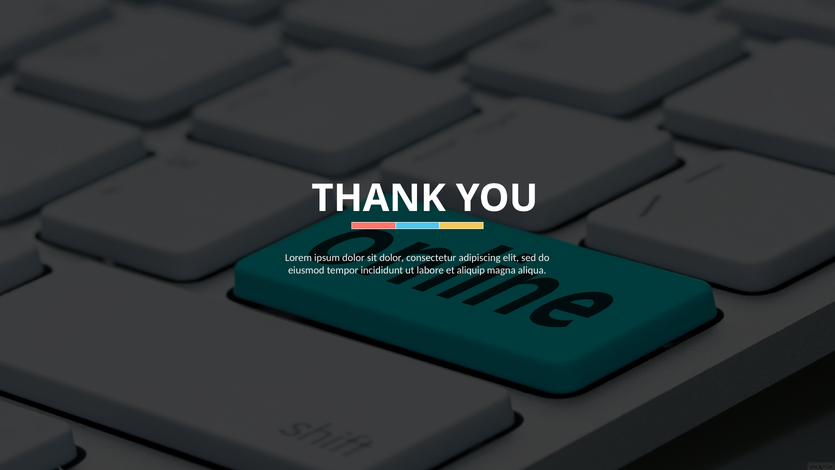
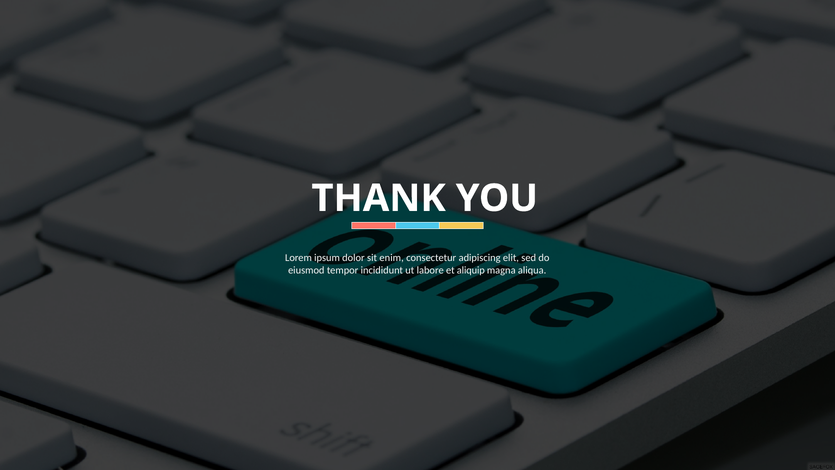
sit dolor: dolor -> enim
